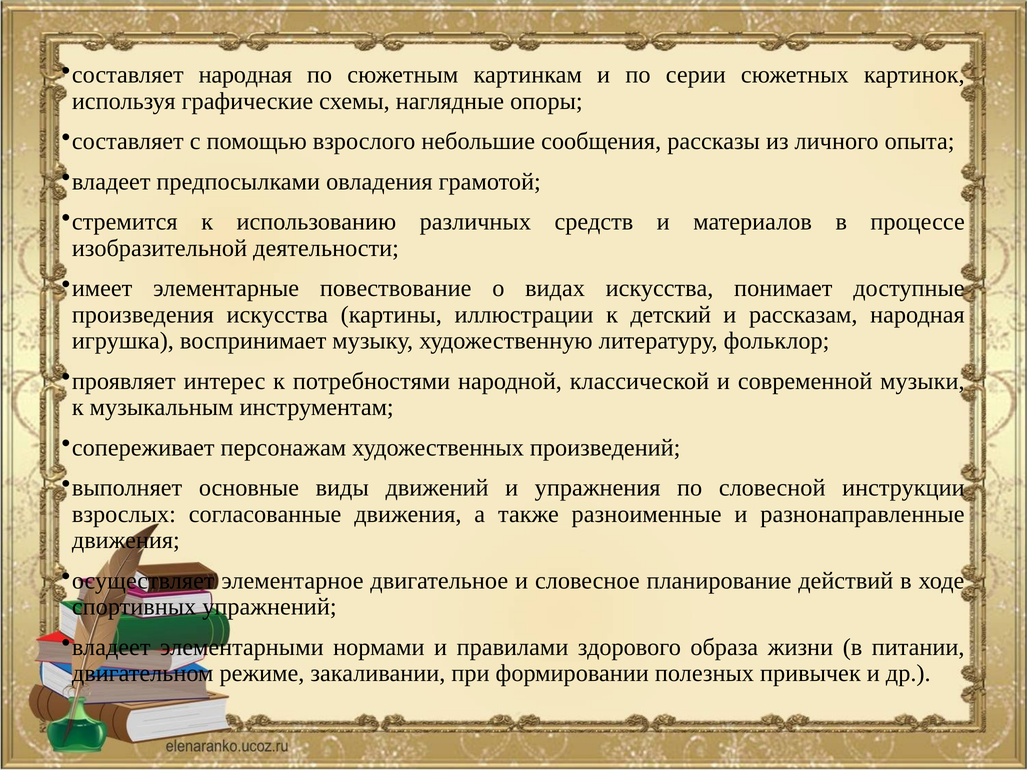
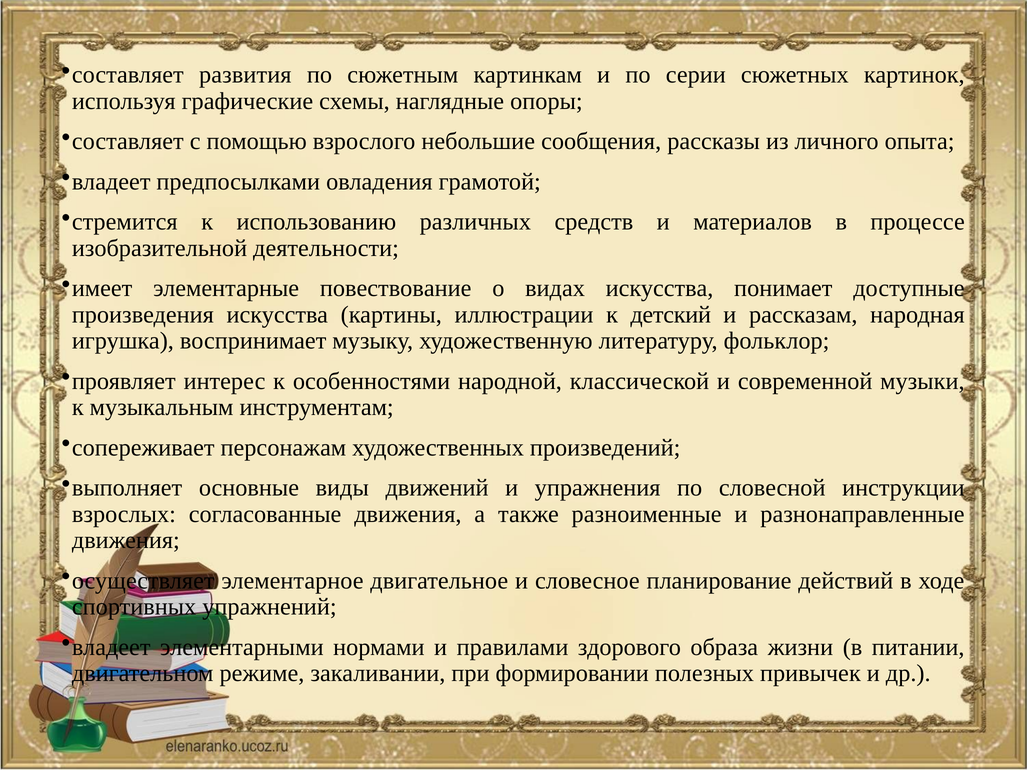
составляет народная: народная -> развития
потребностями: потребностями -> особенностями
